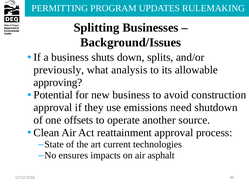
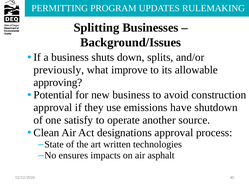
analysis: analysis -> improve
need: need -> have
offsets: offsets -> satisfy
reattainment: reattainment -> designations
current: current -> written
